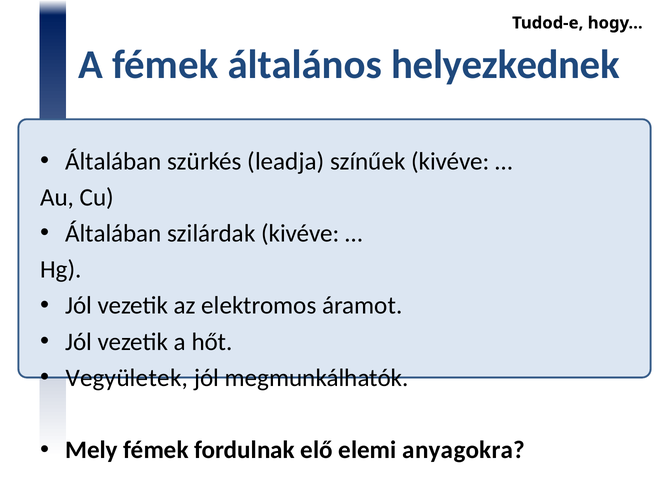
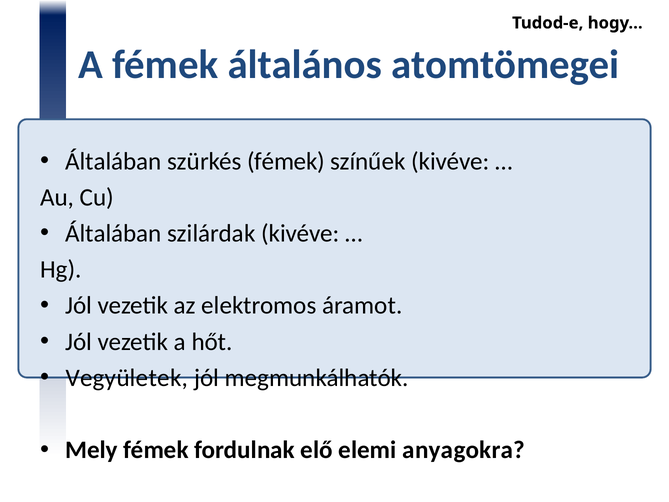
helyezkednek: helyezkednek -> atomtömegei
szürkés leadja: leadja -> fémek
